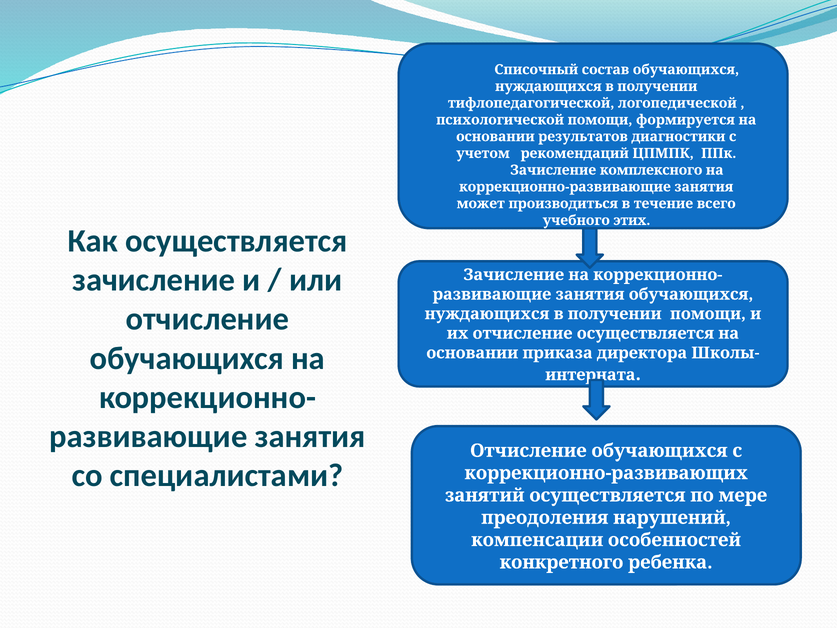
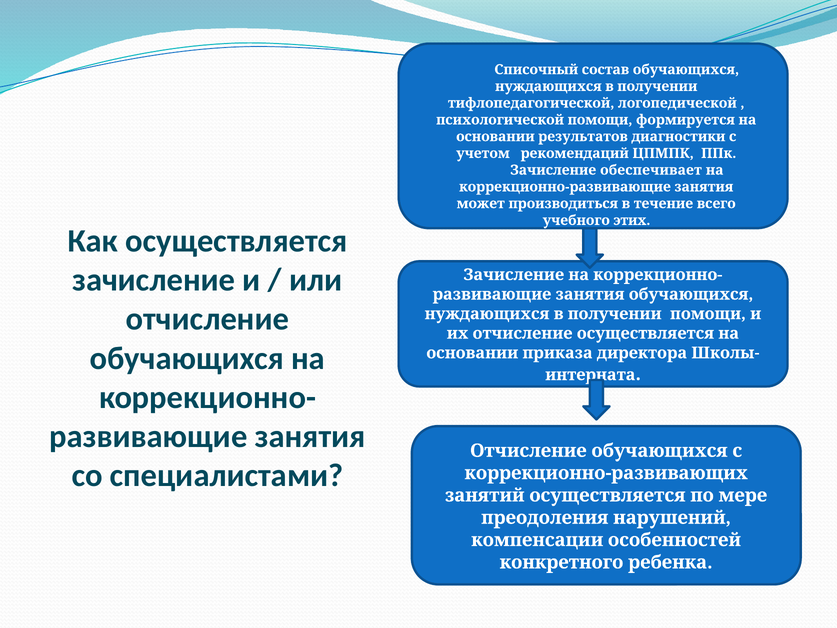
комплексного: комплексного -> обеспечивает
